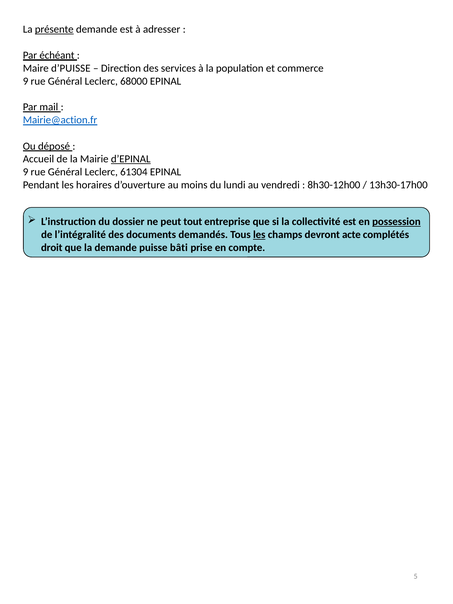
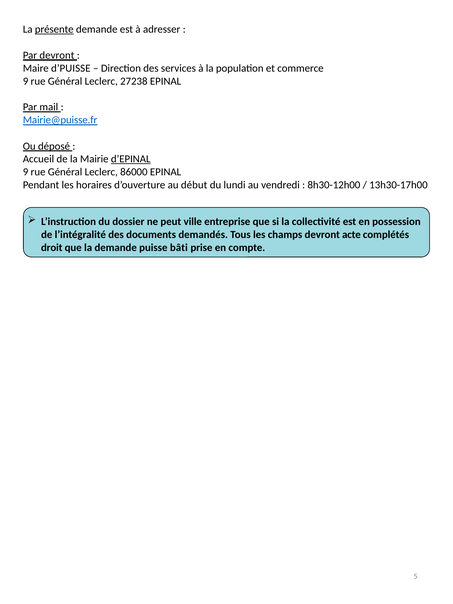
Par échéant: échéant -> devront
68000: 68000 -> 27238
Mairie@action.fr: Mairie@action.fr -> Mairie@puisse.fr
61304: 61304 -> 86000
moins: moins -> début
tout: tout -> ville
possession underline: present -> none
les at (259, 235) underline: present -> none
